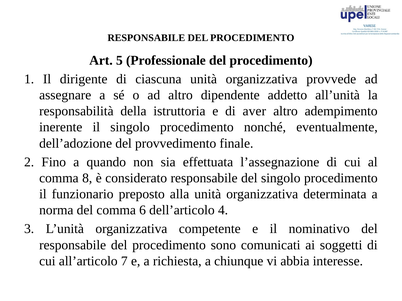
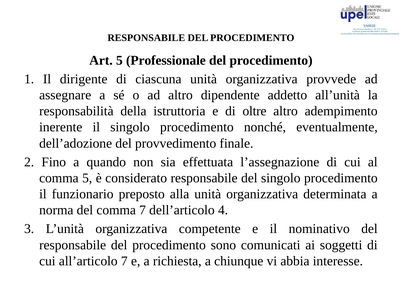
aver: aver -> oltre
comma 8: 8 -> 5
comma 6: 6 -> 7
